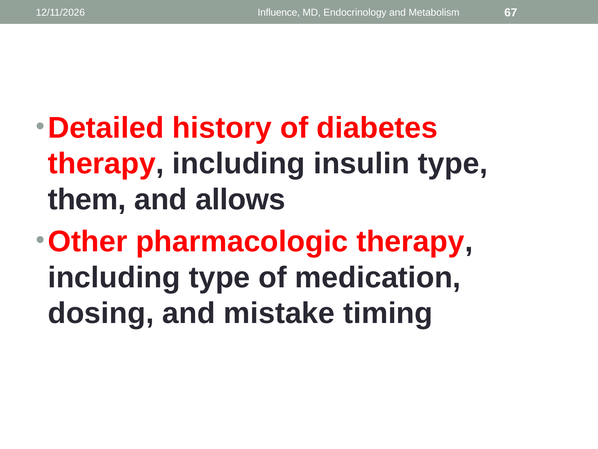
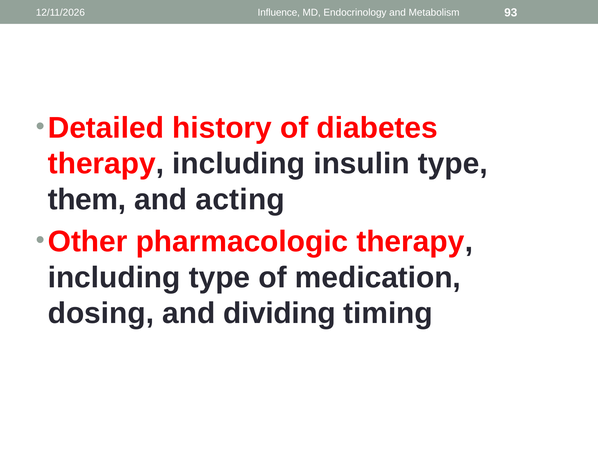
67: 67 -> 93
allows: allows -> acting
mistake: mistake -> dividing
